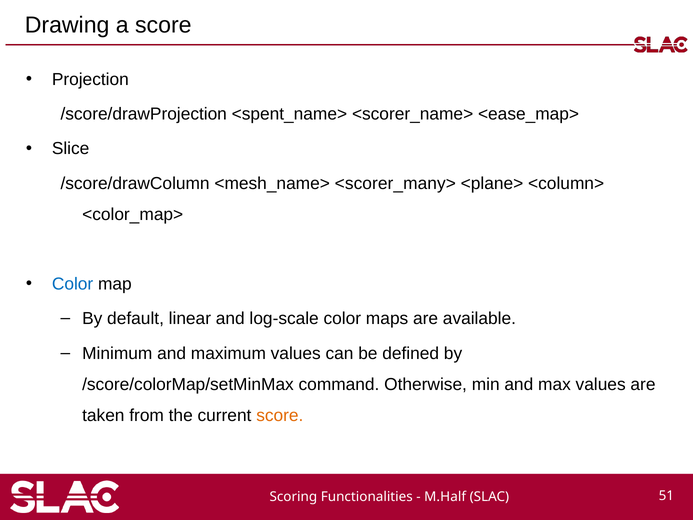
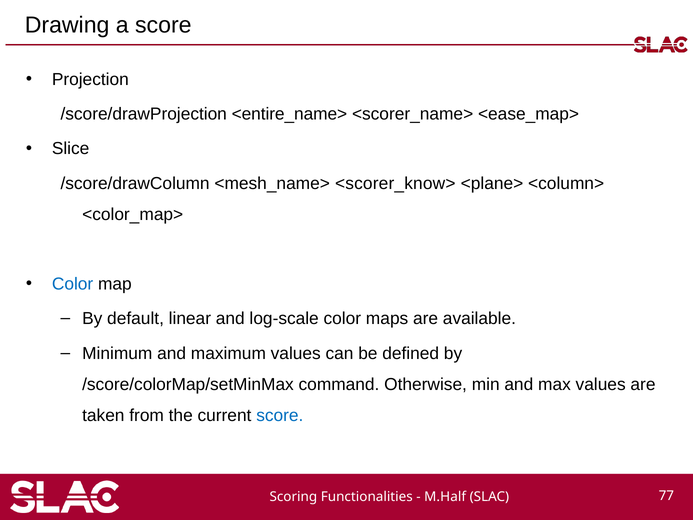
<spent_name>: <spent_name> -> <entire_name>
<scorer_many>: <scorer_many> -> <scorer_know>
score at (280, 415) colour: orange -> blue
51: 51 -> 77
